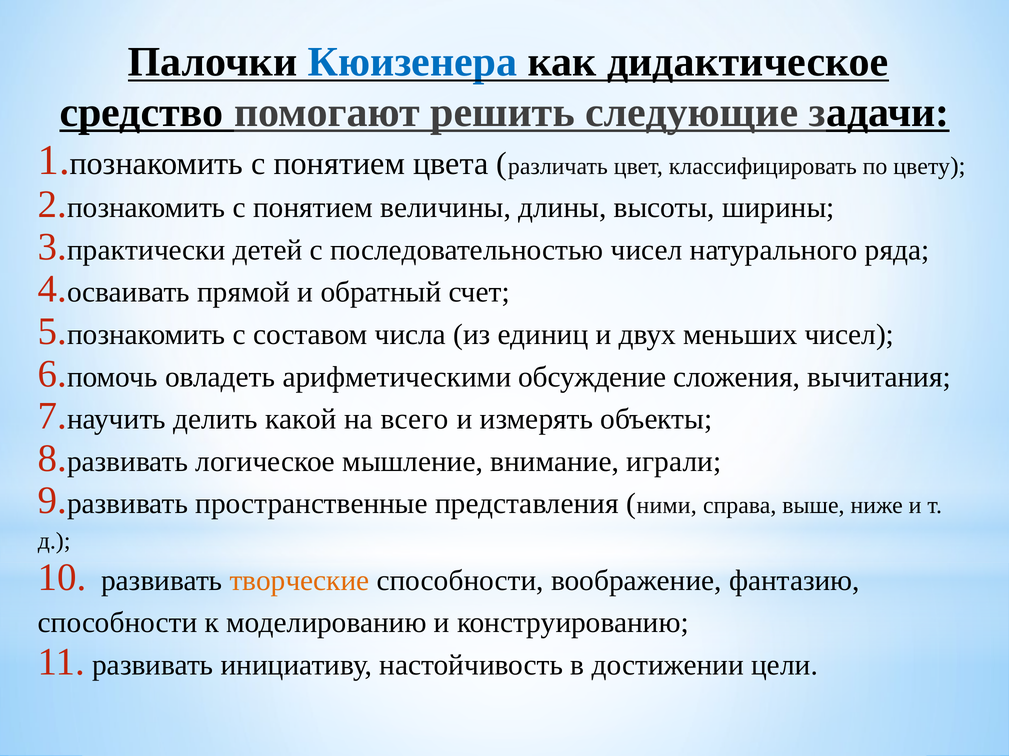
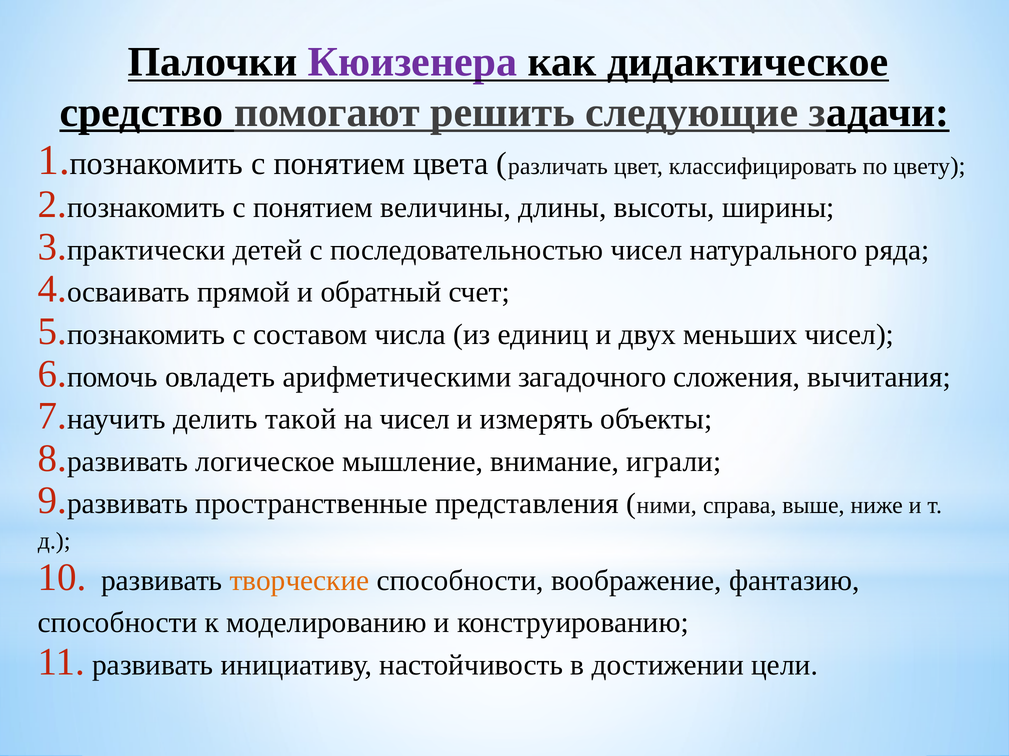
Кюизенера colour: blue -> purple
обсуждение: обсуждение -> загадочного
какой: какой -> такой
на всего: всего -> чисел
